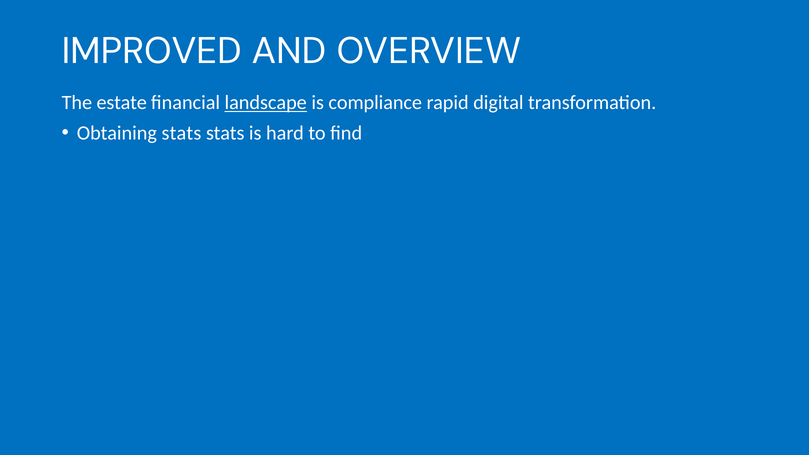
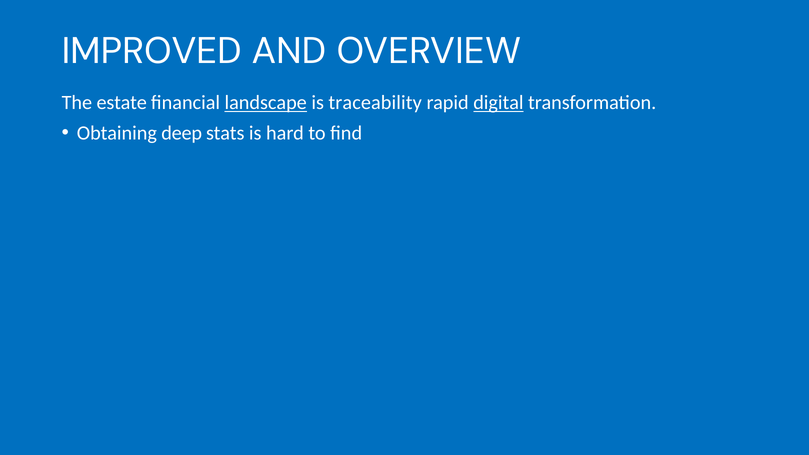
compliance: compliance -> traceability
digital underline: none -> present
Obtaining stats: stats -> deep
